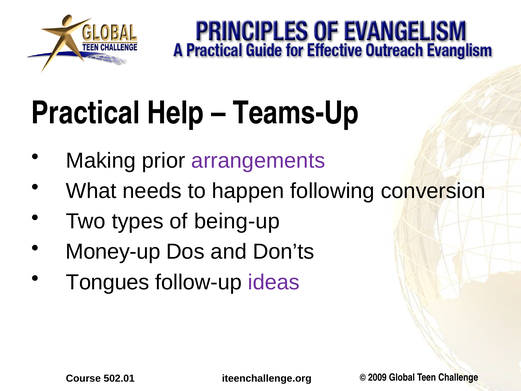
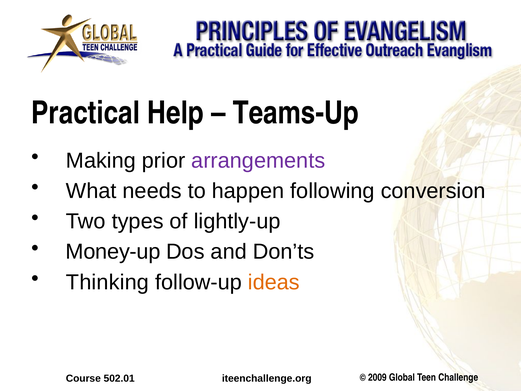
being-up: being-up -> lightly-up
Tongues: Tongues -> Thinking
ideas colour: purple -> orange
